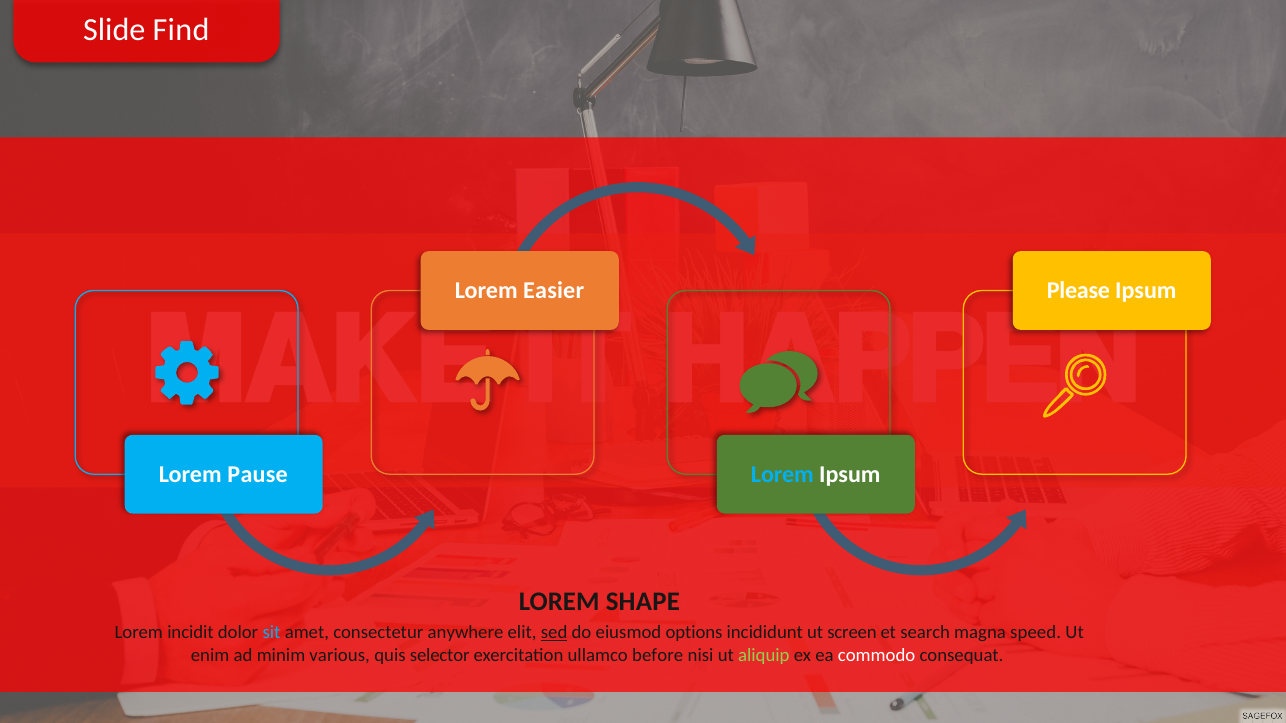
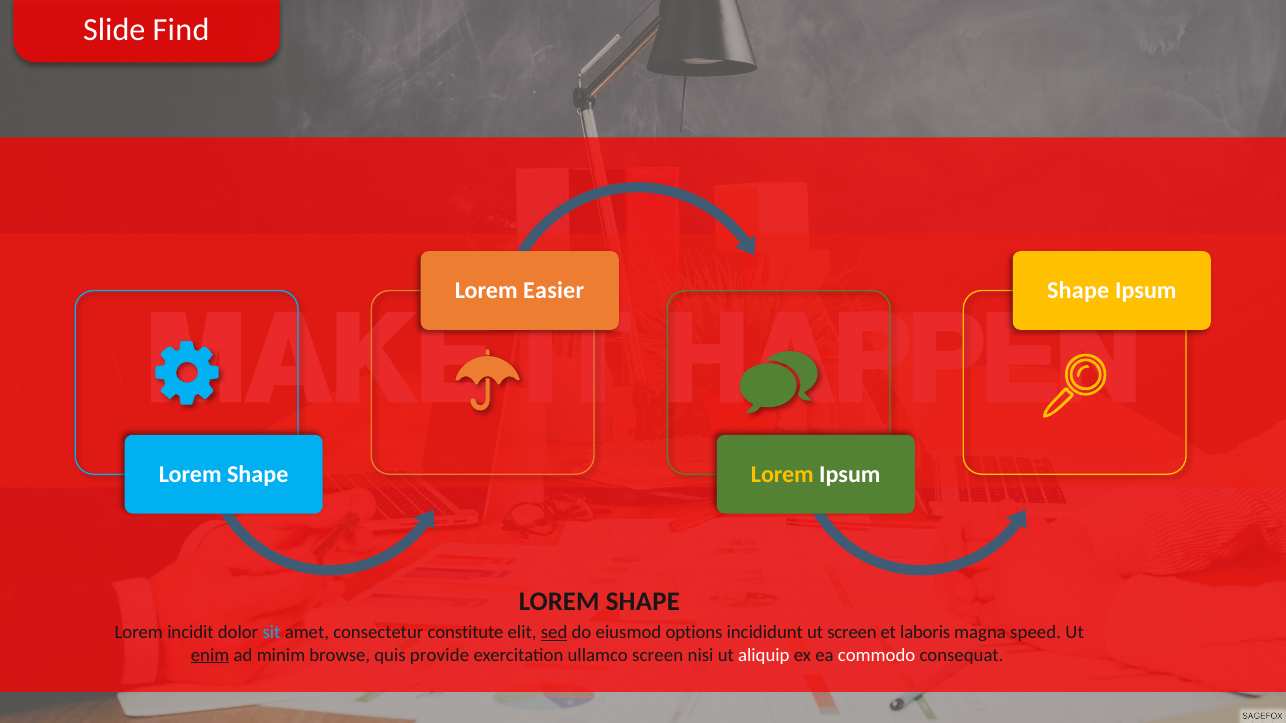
Please at (1078, 291): Please -> Shape
Pause at (258, 474): Pause -> Shape
Lorem at (782, 474) colour: light blue -> yellow
anywhere: anywhere -> constitute
search: search -> laboris
enim underline: none -> present
various: various -> browse
selector: selector -> provide
ullamco before: before -> screen
aliquip colour: light green -> white
